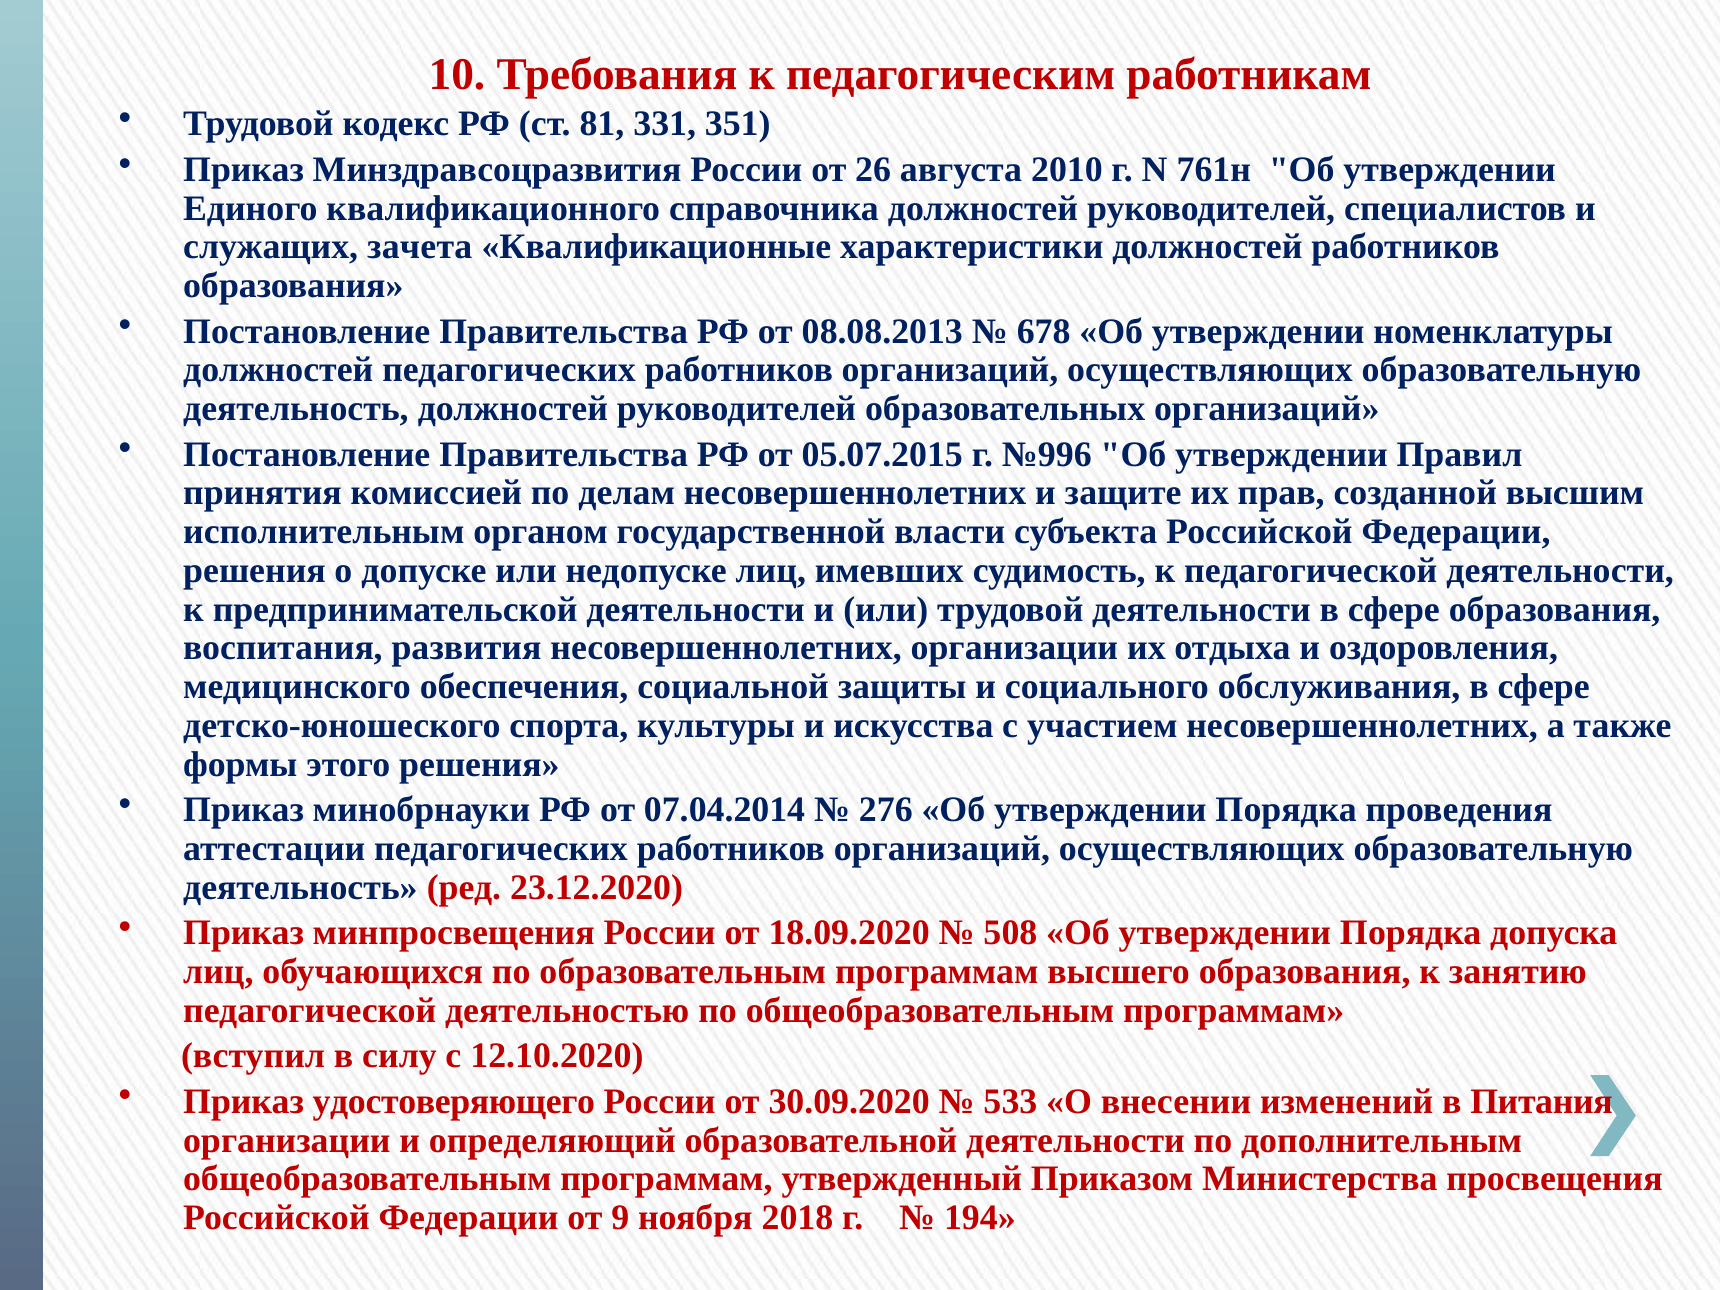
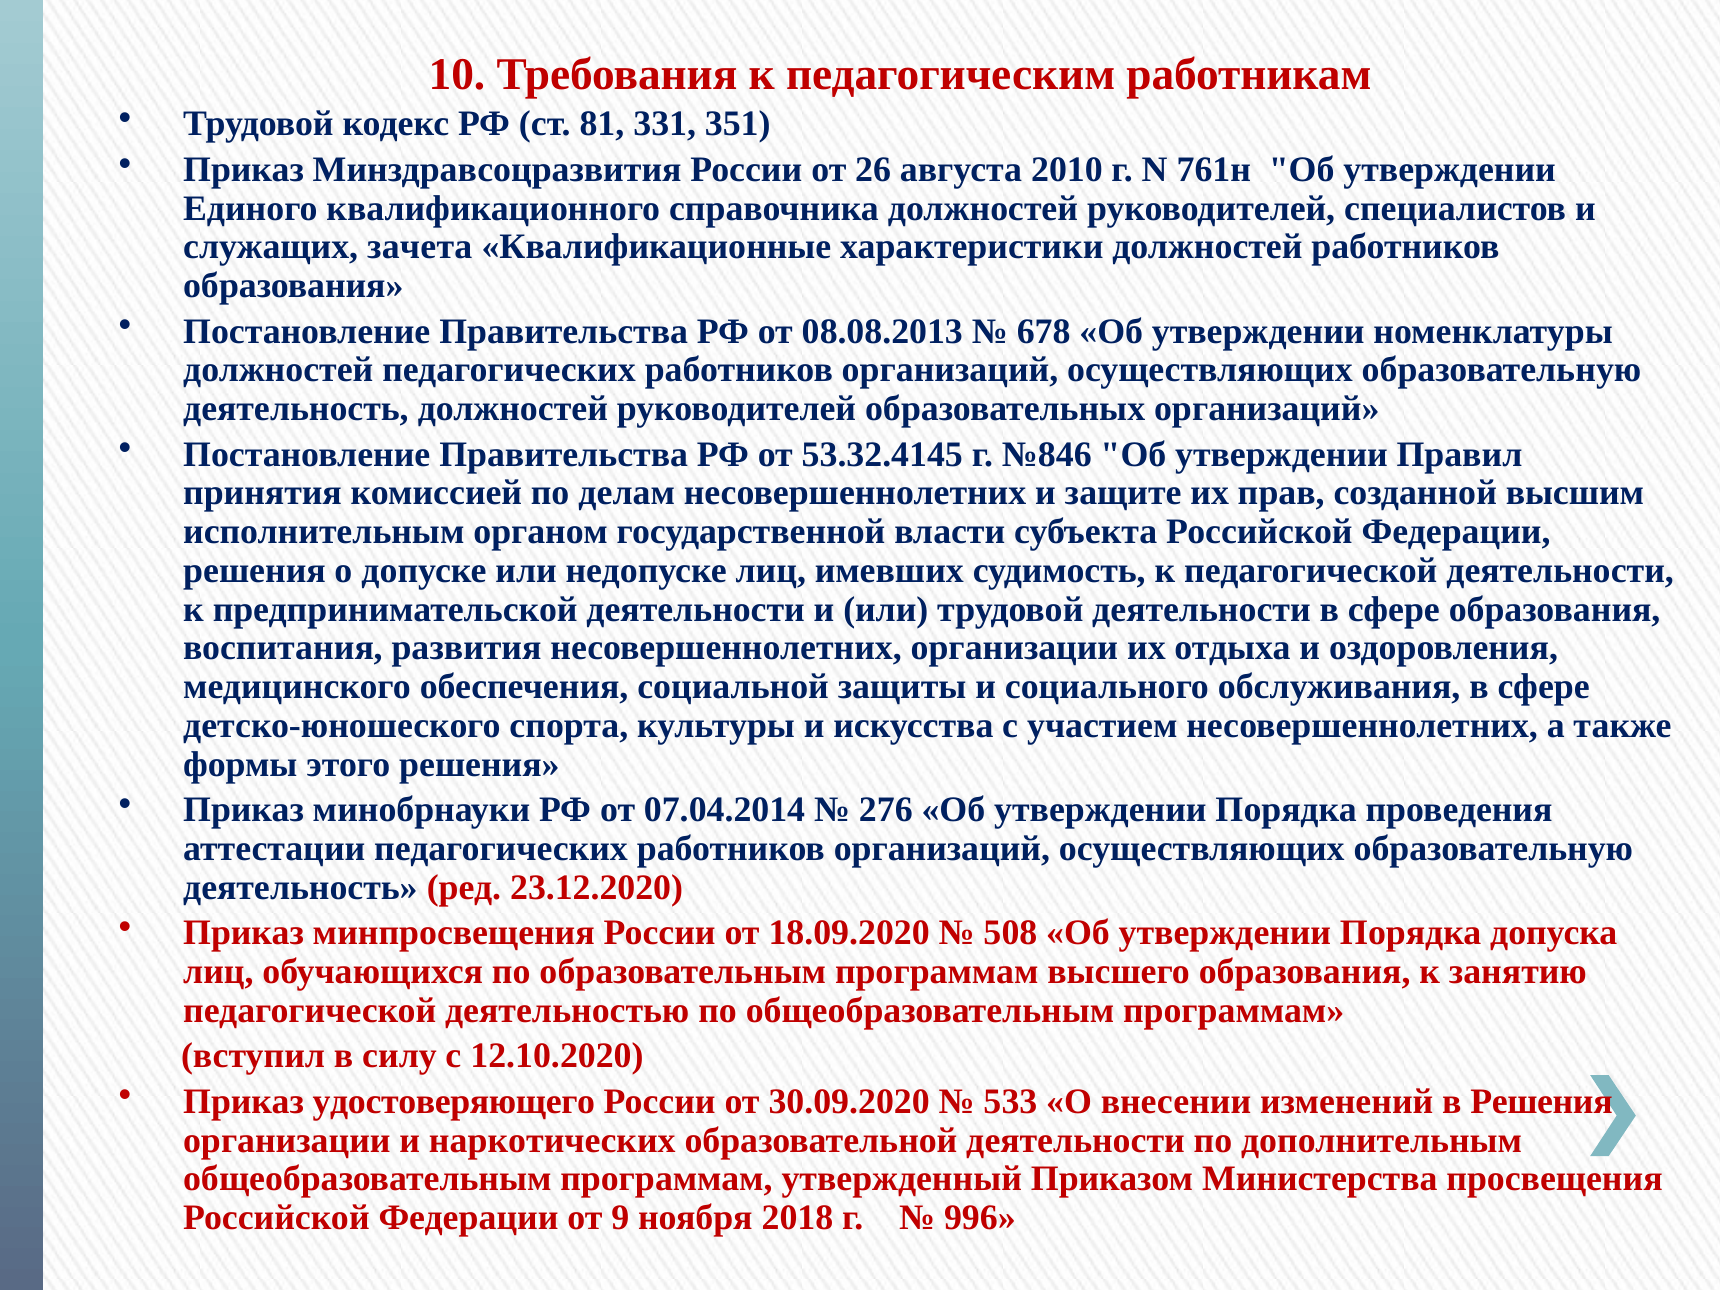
05.07.2015: 05.07.2015 -> 53.32.4145
№996: №996 -> №846
в Питания: Питания -> Решения
определяющий: определяющий -> наркотических
194: 194 -> 996
